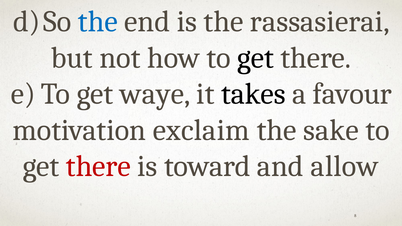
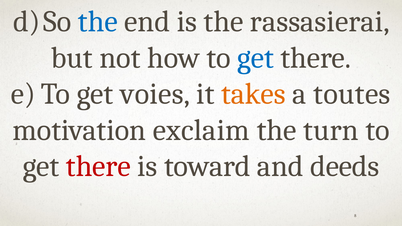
get at (256, 58) colour: black -> blue
waye: waye -> voies
takes colour: black -> orange
favour: favour -> toutes
sake: sake -> turn
allow: allow -> deeds
